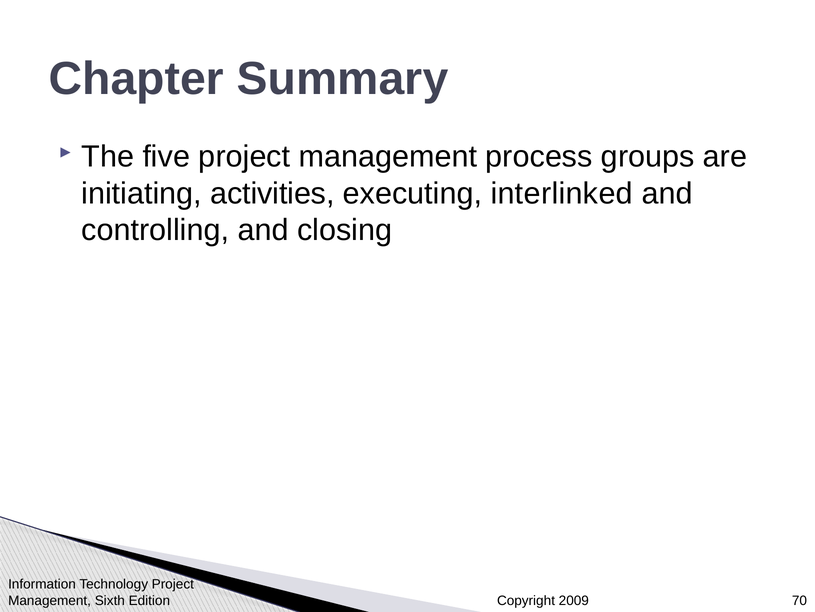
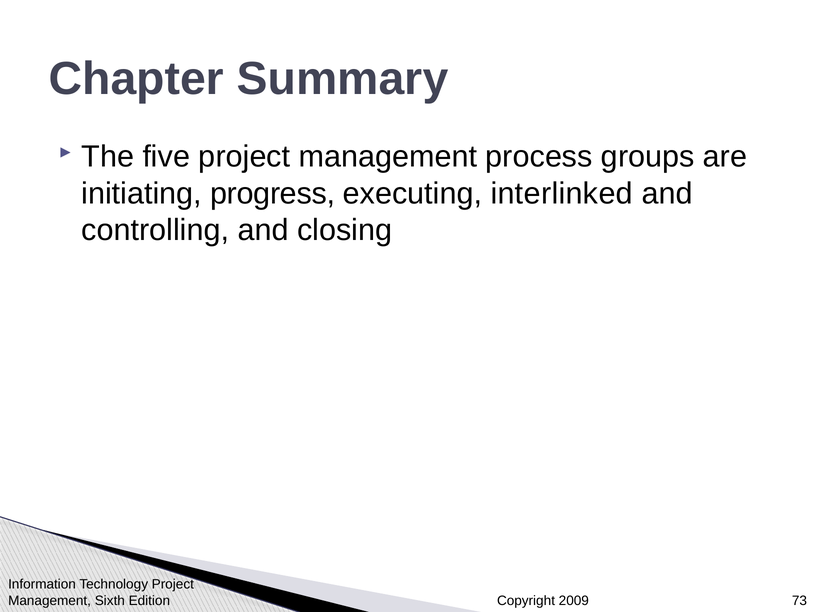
activities: activities -> progress
70: 70 -> 73
